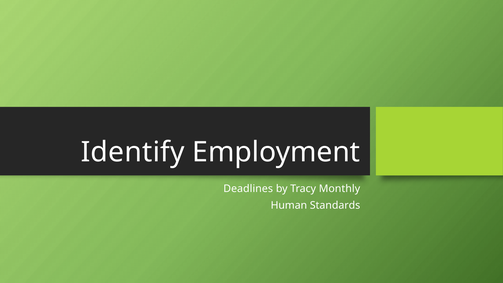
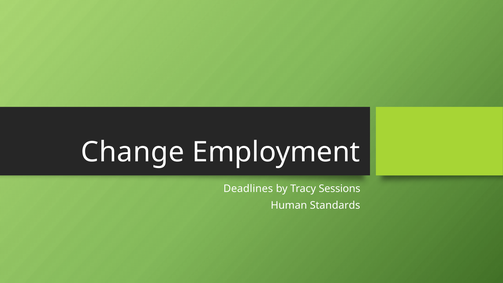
Identify: Identify -> Change
Monthly: Monthly -> Sessions
